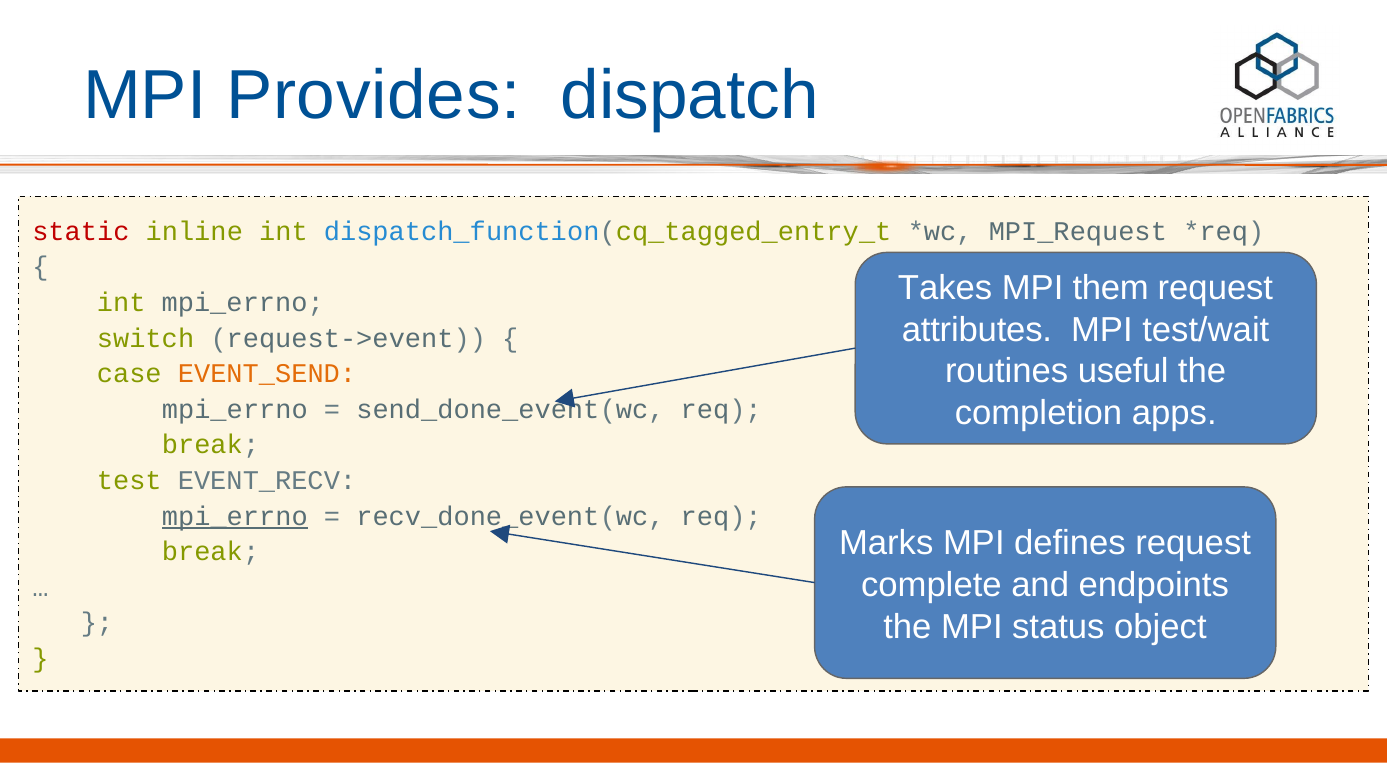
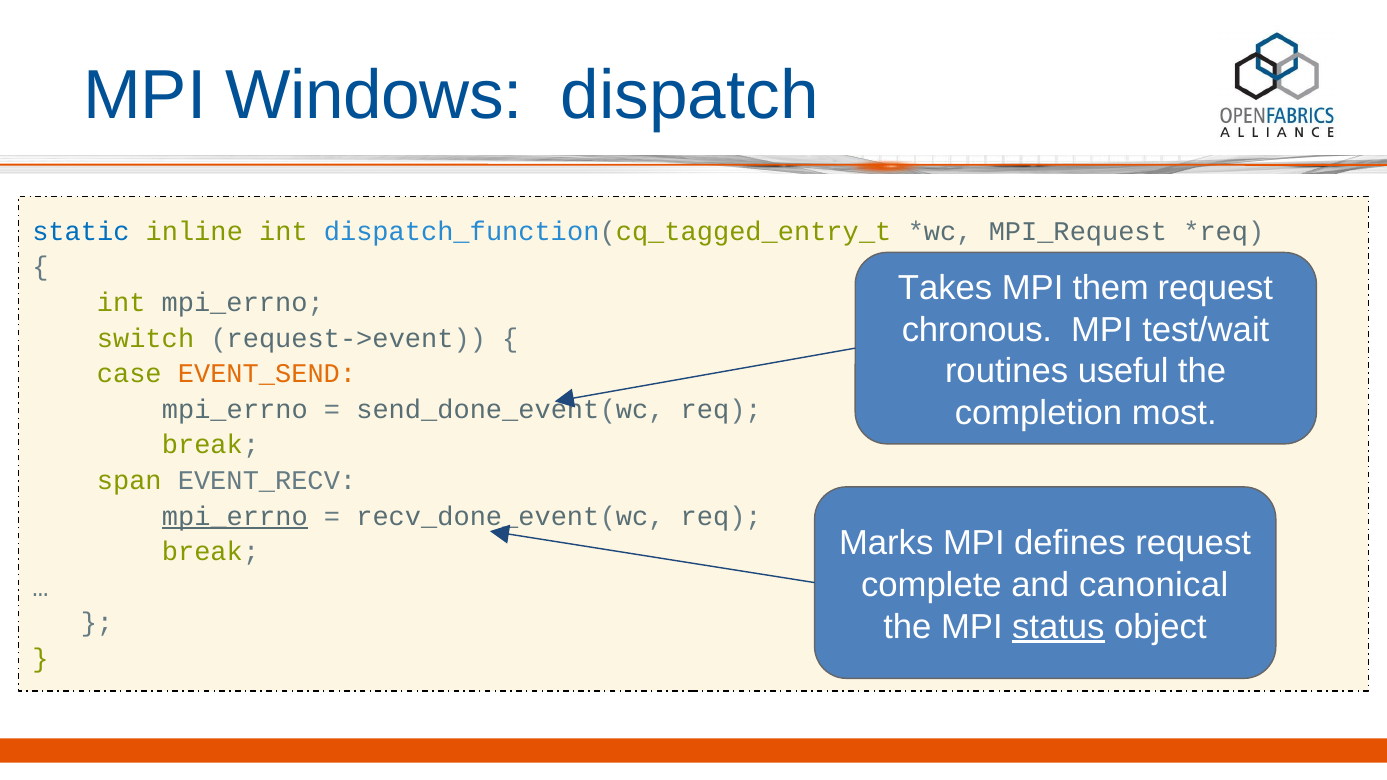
Provides: Provides -> Windows
static colour: red -> blue
attributes: attributes -> chronous
apps: apps -> most
test: test -> span
endpoints: endpoints -> canonical
status underline: none -> present
